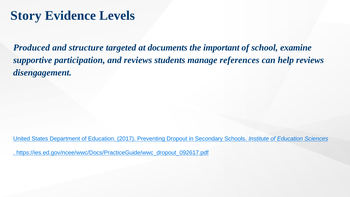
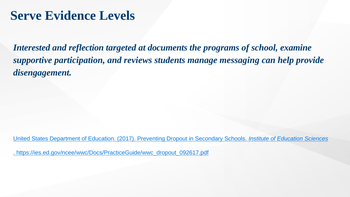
Story: Story -> Serve
Produced: Produced -> Interested
structure: structure -> reflection
important: important -> programs
references: references -> messaging
help reviews: reviews -> provide
